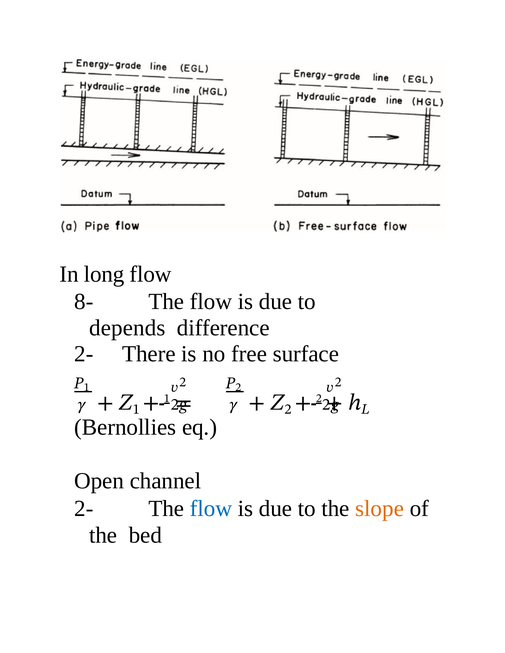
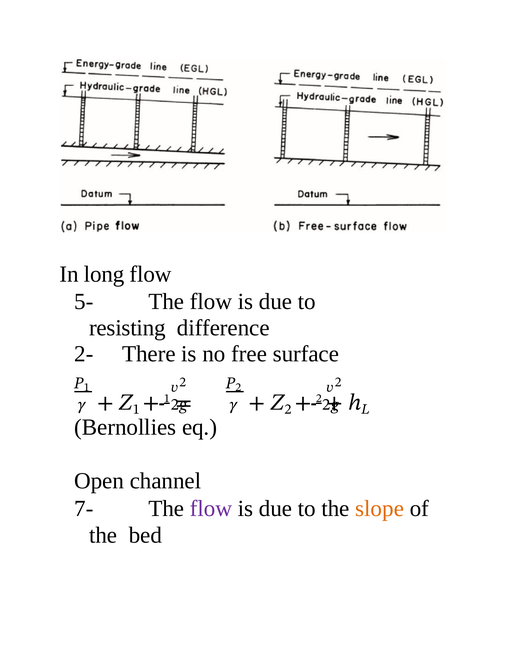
8-: 8- -> 5-
depends: depends -> resisting
2- at (84, 509): 2- -> 7-
flow at (211, 509) colour: blue -> purple
